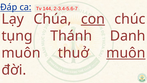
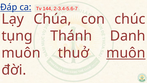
con underline: present -> none
